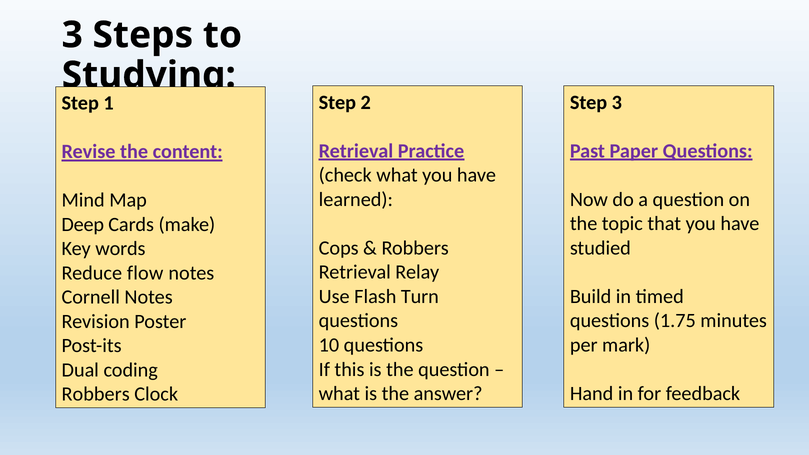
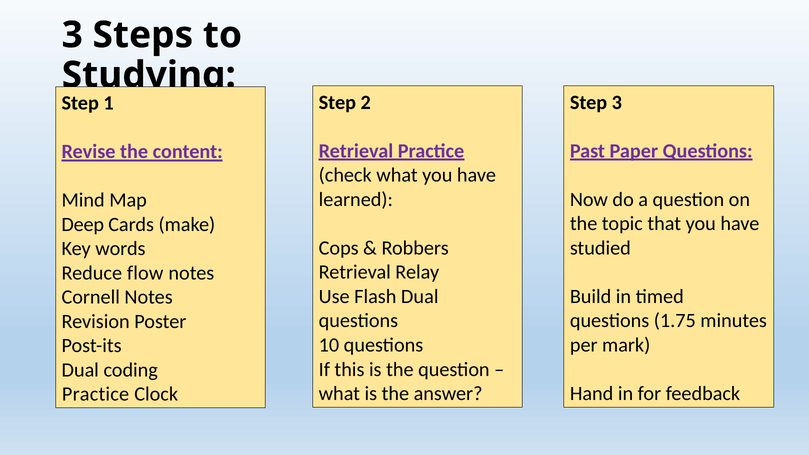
Flash Turn: Turn -> Dual
Robbers at (96, 394): Robbers -> Practice
